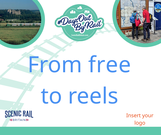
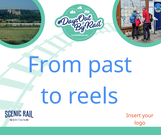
free: free -> past
